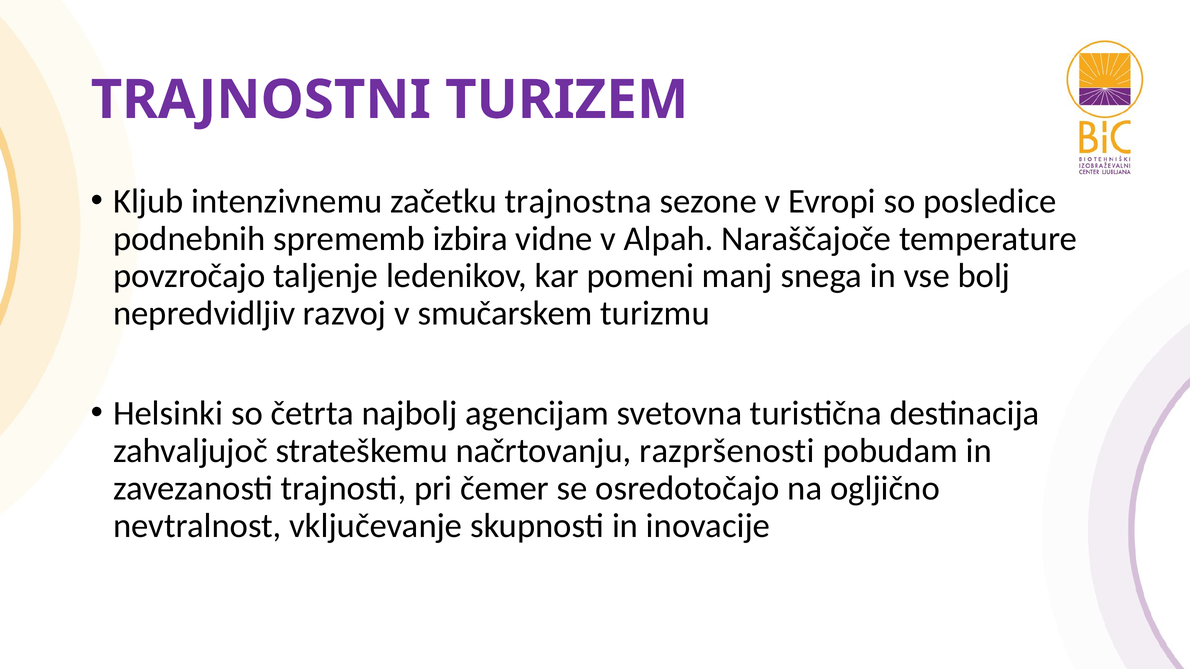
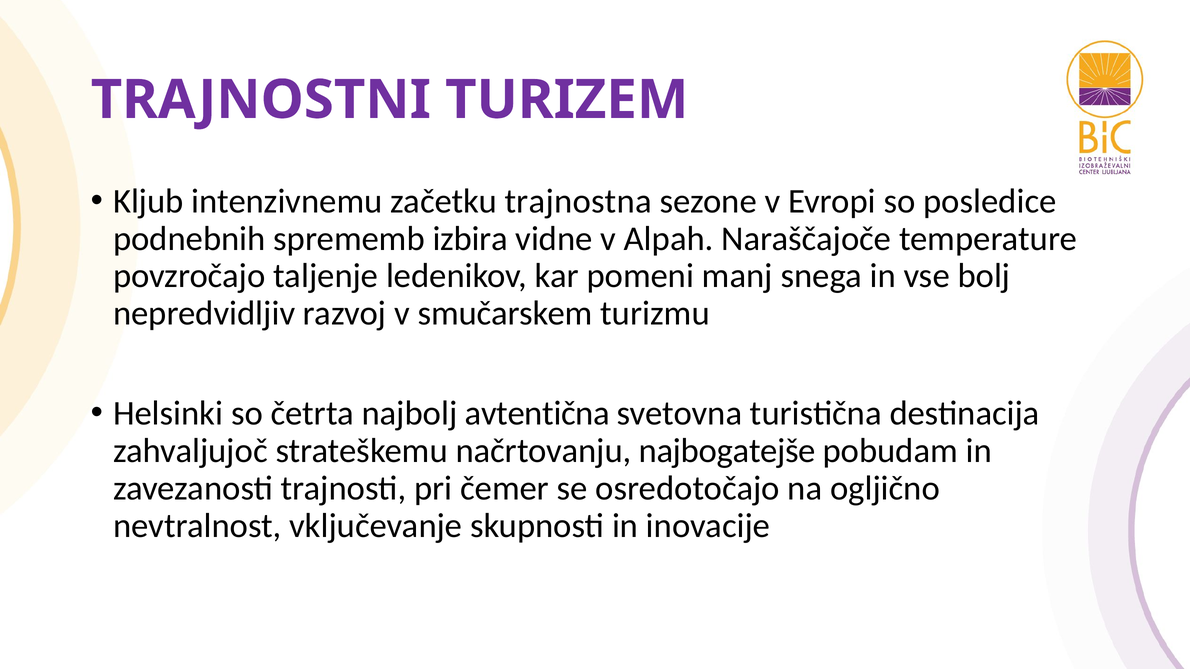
agencijam: agencijam -> avtentična
razpršenosti: razpršenosti -> najbogatejše
